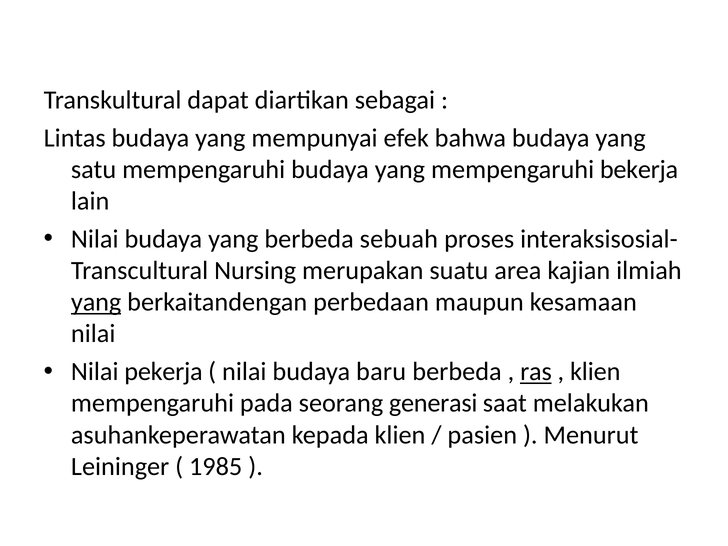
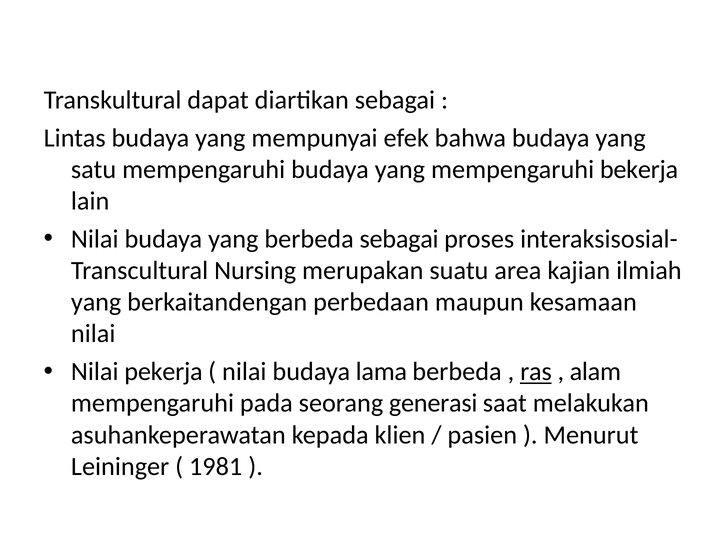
berbeda sebuah: sebuah -> sebagai
yang at (96, 302) underline: present -> none
baru: baru -> lama
klien at (595, 372): klien -> alam
1985: 1985 -> 1981
